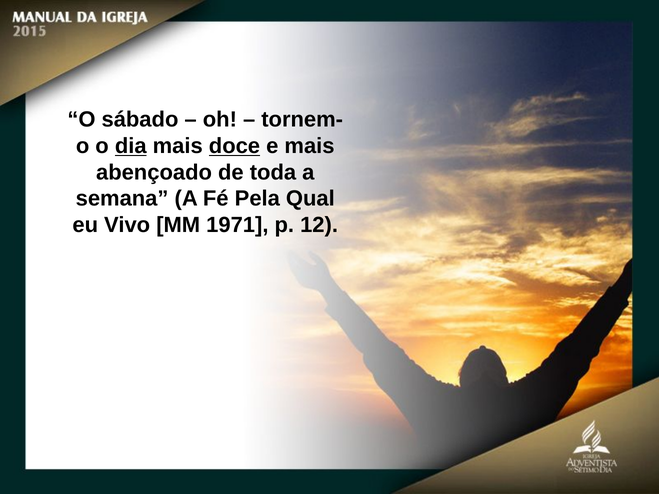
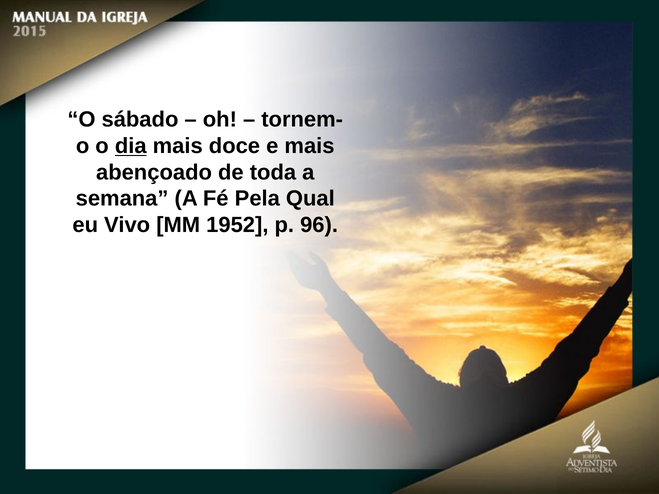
doce underline: present -> none
1971: 1971 -> 1952
12: 12 -> 96
